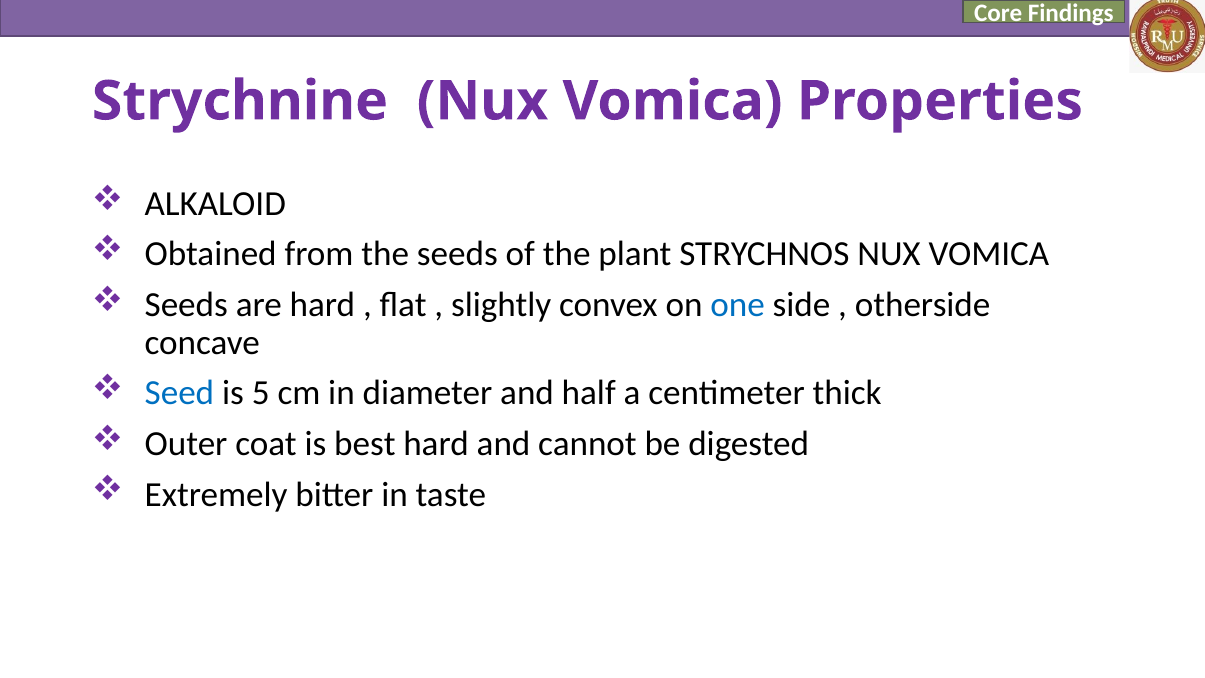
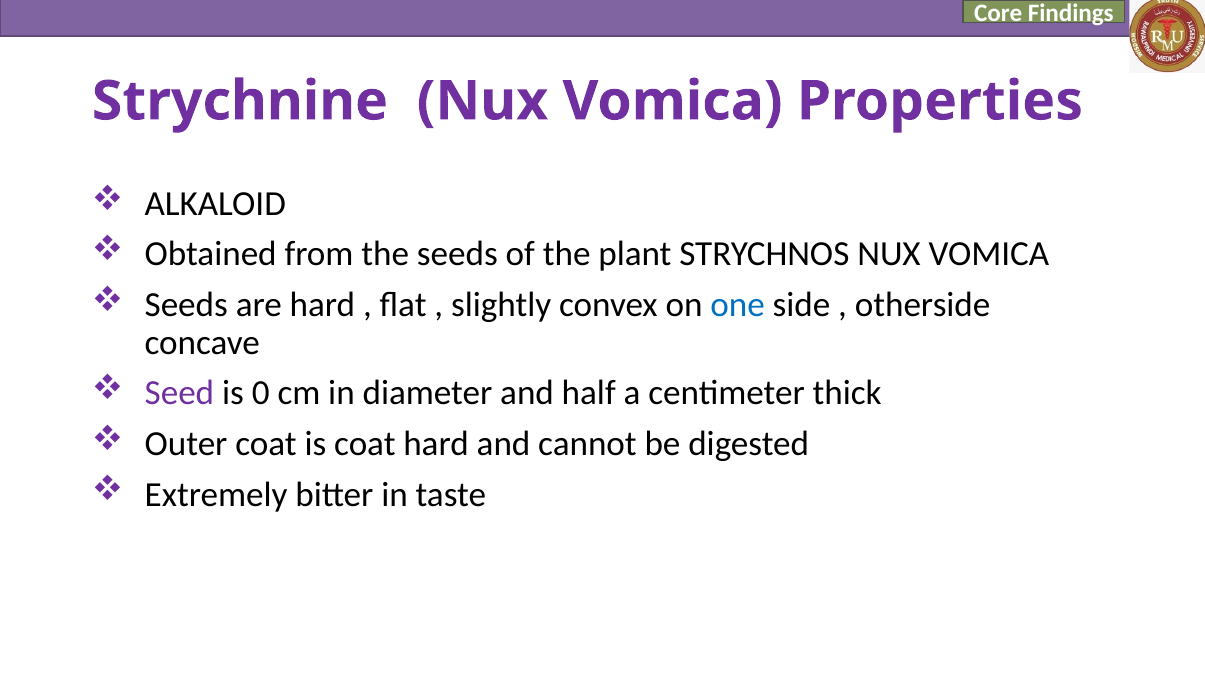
Seed colour: blue -> purple
5: 5 -> 0
is best: best -> coat
